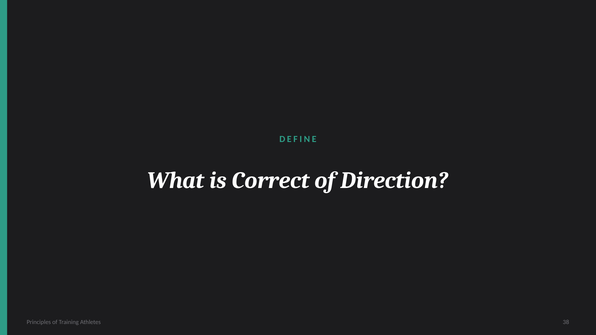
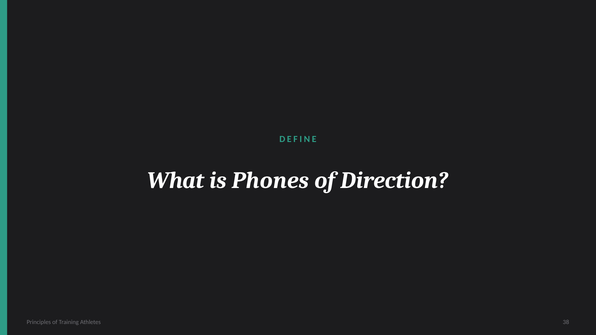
Correct: Correct -> Phones
